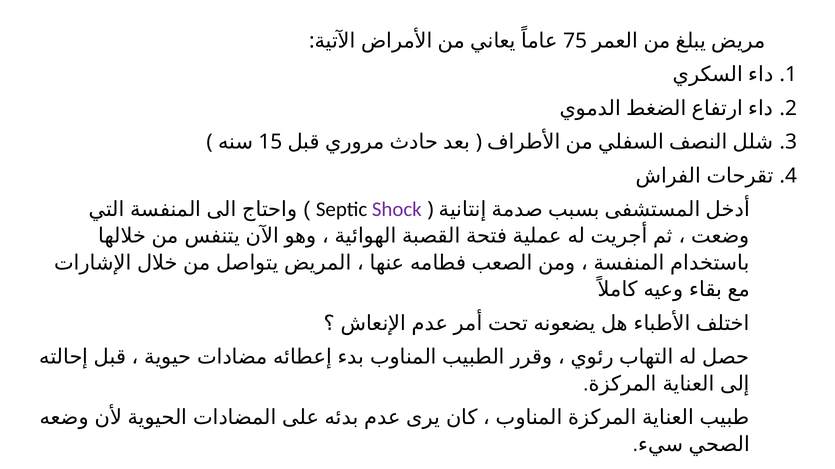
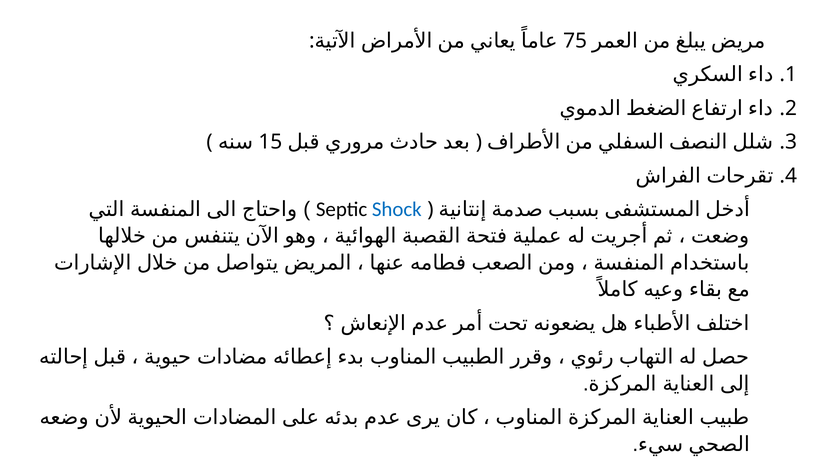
Shock colour: purple -> blue
